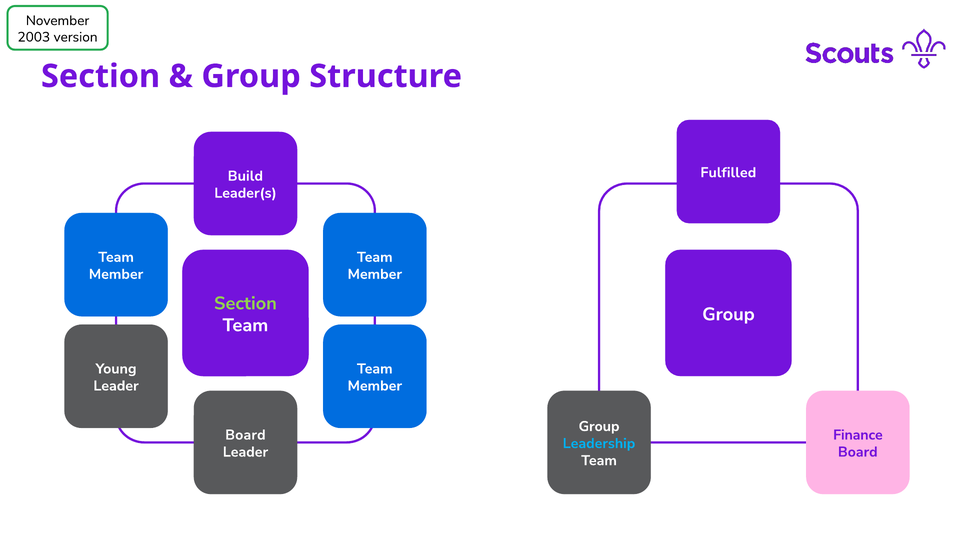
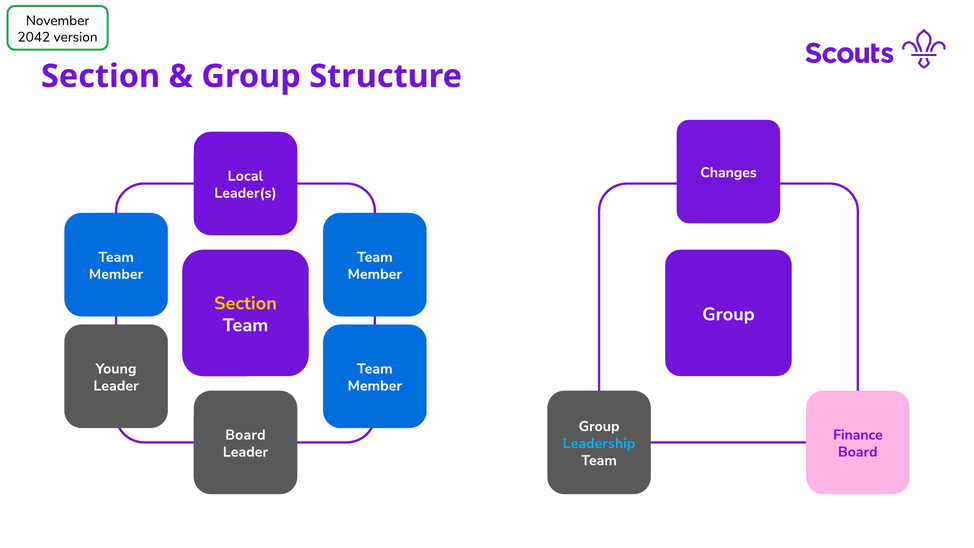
2003: 2003 -> 2042
Fulfilled: Fulfilled -> Changes
Build: Build -> Local
Section at (245, 303) colour: light green -> yellow
